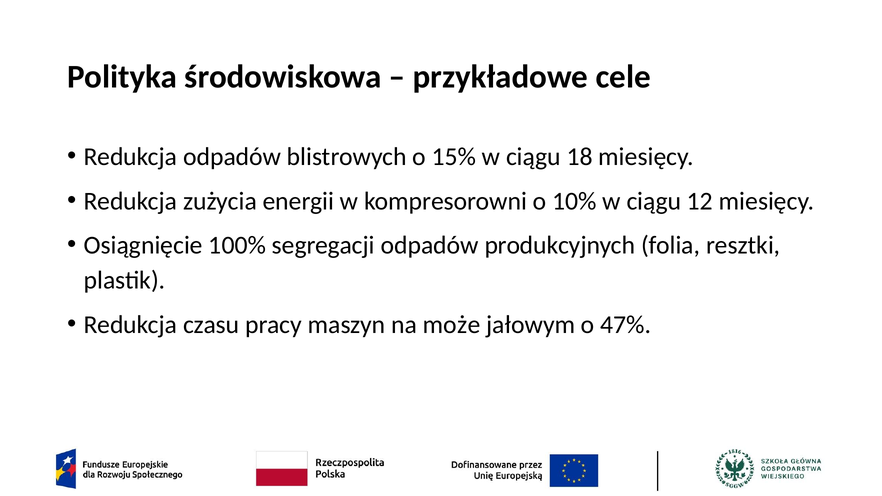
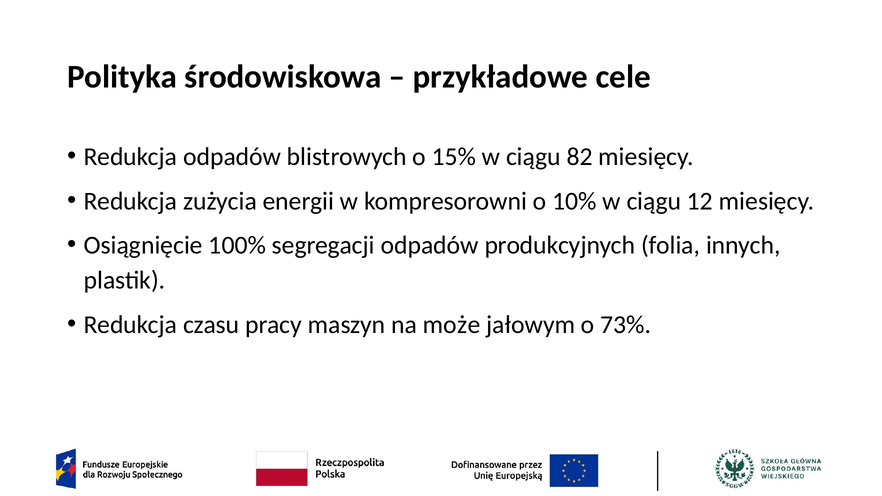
18: 18 -> 82
resztki: resztki -> innych
47%: 47% -> 73%
